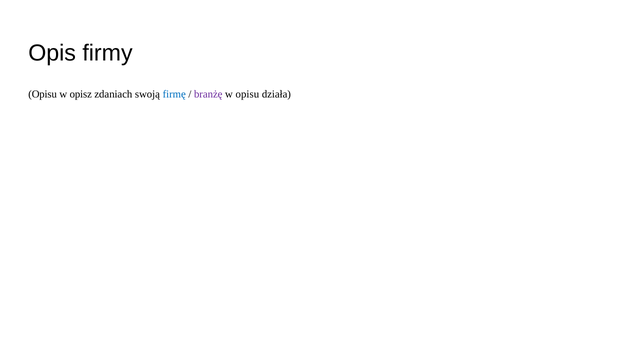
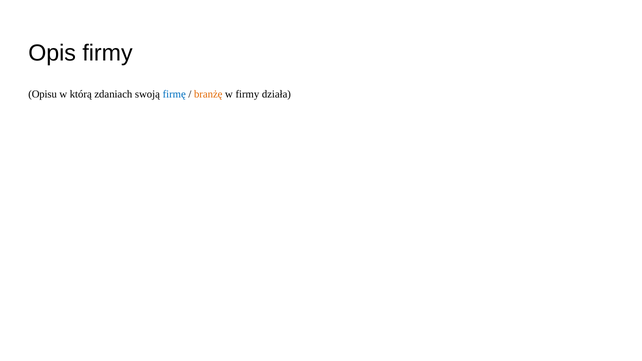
opisz: opisz -> którą
branżę colour: purple -> orange
w opisu: opisu -> firmy
